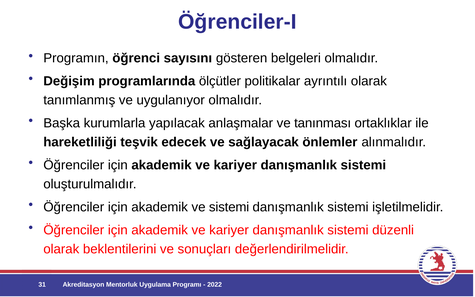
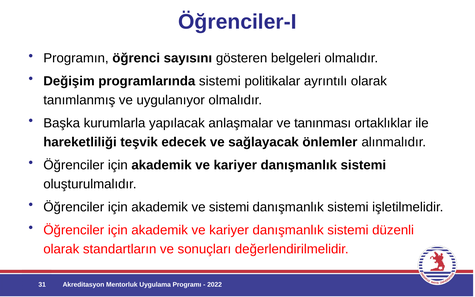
programlarında ölçütler: ölçütler -> sistemi
beklentilerini: beklentilerini -> standartların
